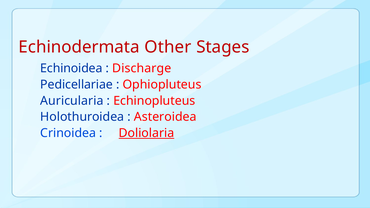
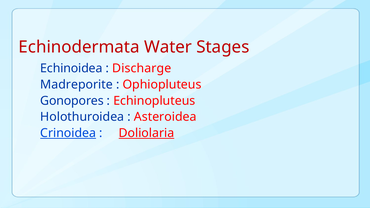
Other: Other -> Water
Pedicellariae: Pedicellariae -> Madreporite
Auricularia: Auricularia -> Gonopores
Crinoidea underline: none -> present
